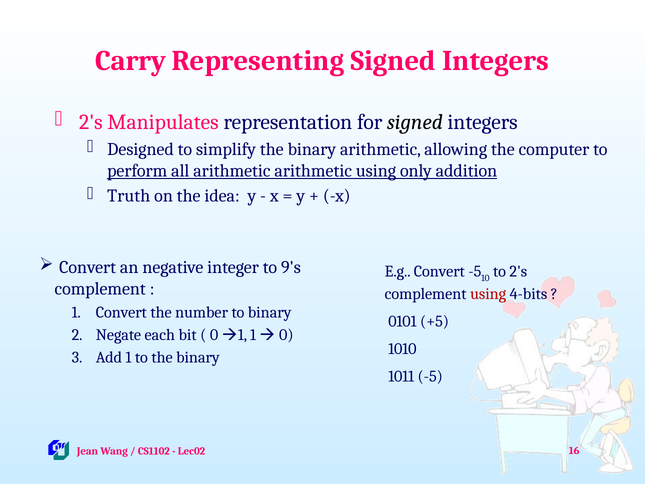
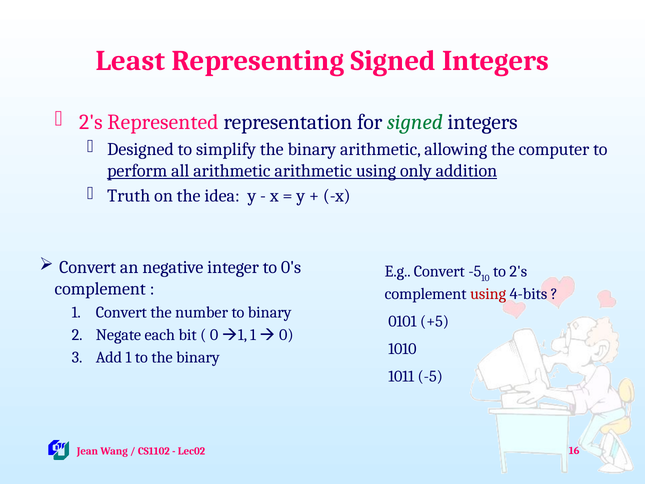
Carry: Carry -> Least
Manipulates: Manipulates -> Represented
signed at (415, 122) colour: black -> green
9's: 9's -> 0's
